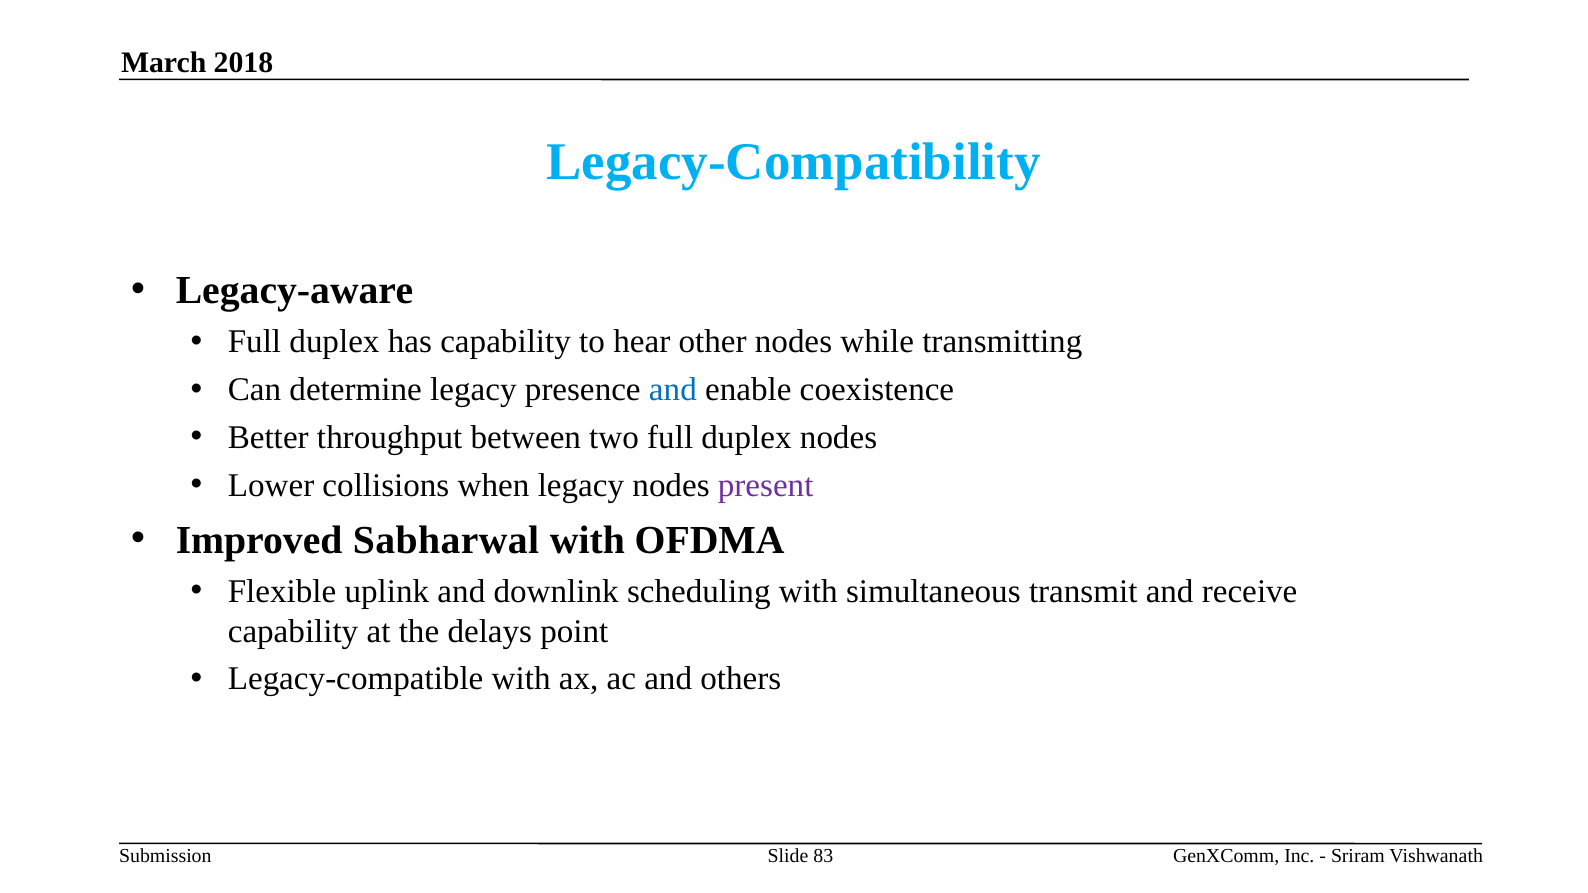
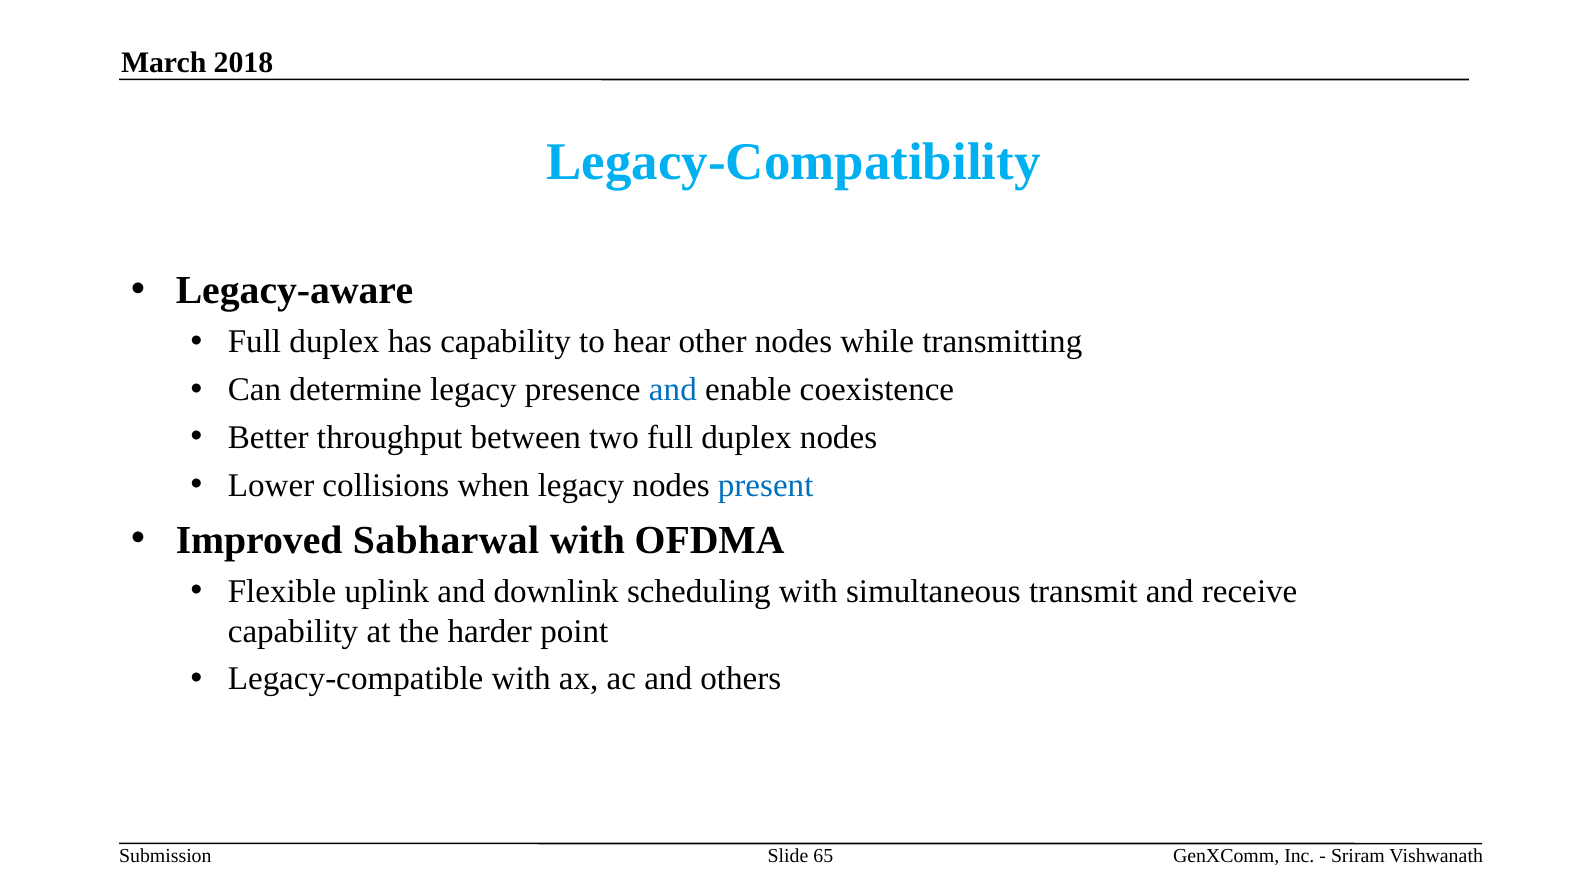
present colour: purple -> blue
delays: delays -> harder
83: 83 -> 65
